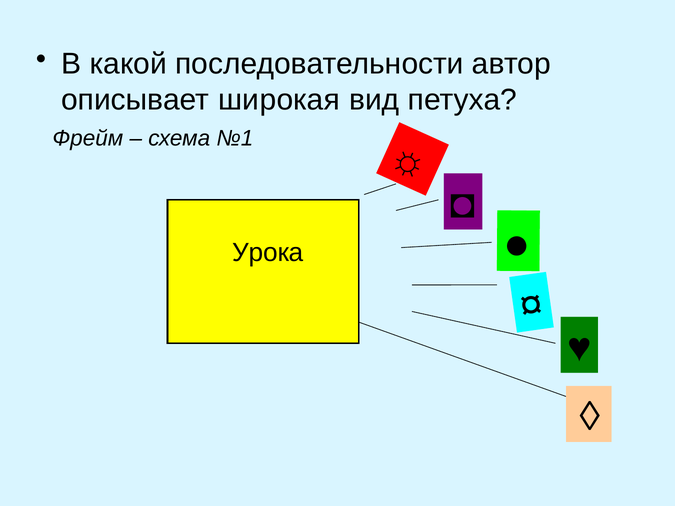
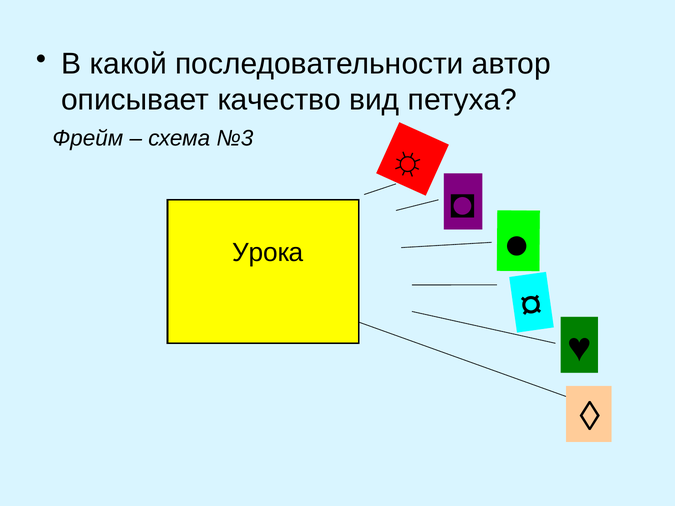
широкая: широкая -> качество
№1: №1 -> №3
